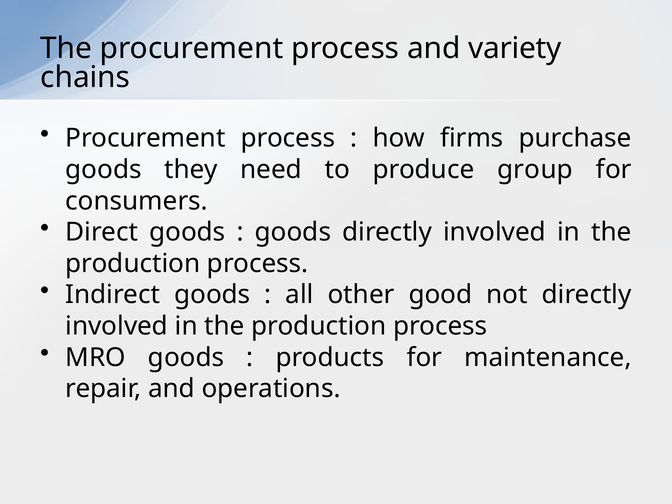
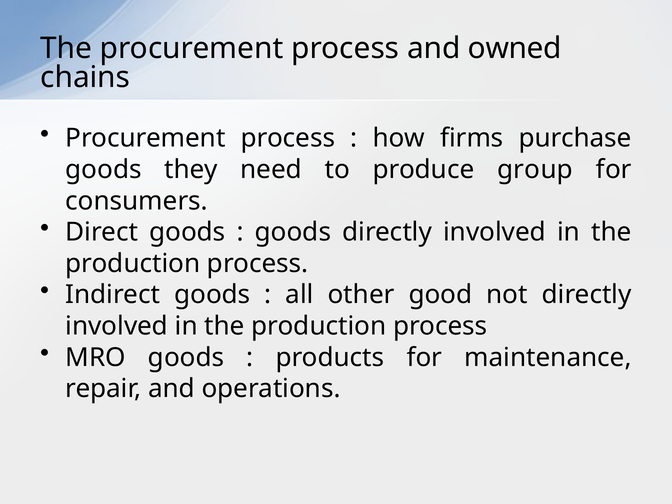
variety: variety -> owned
